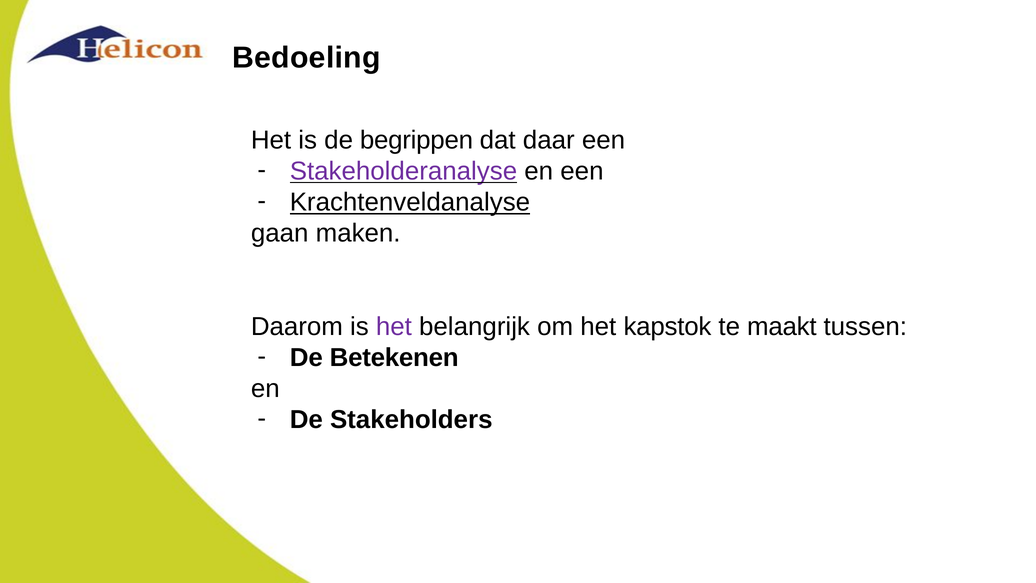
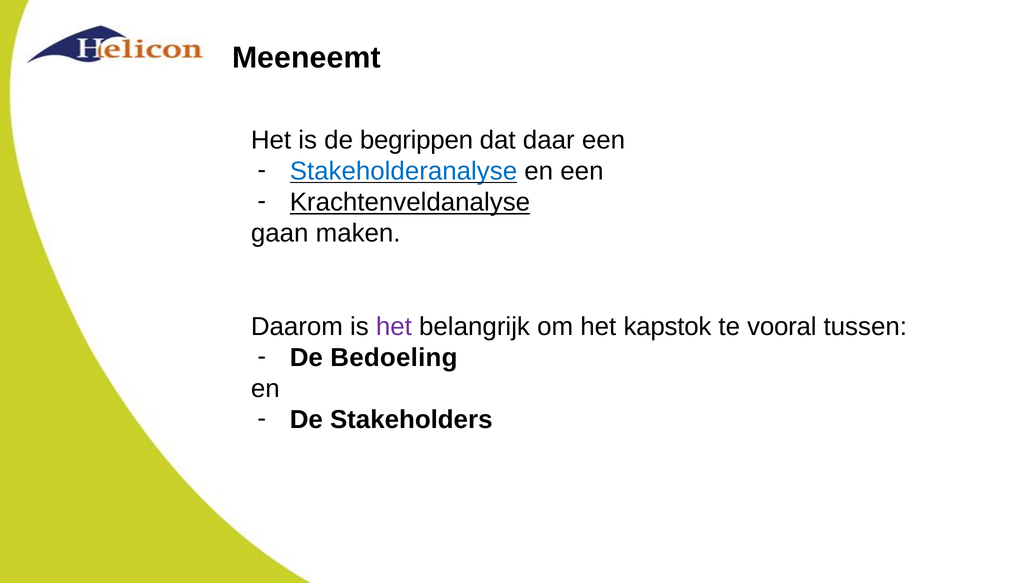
Bedoeling: Bedoeling -> Meeneemt
Stakeholderanalyse colour: purple -> blue
maakt: maakt -> vooral
Betekenen: Betekenen -> Bedoeling
